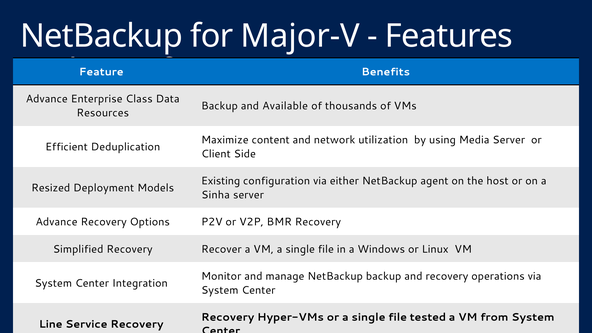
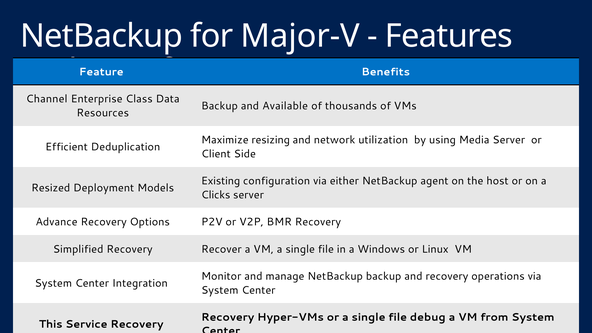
Advance at (47, 99): Advance -> Channel
content: content -> resizing
Sinha: Sinha -> Clicks
tested: tested -> debug
Line: Line -> This
